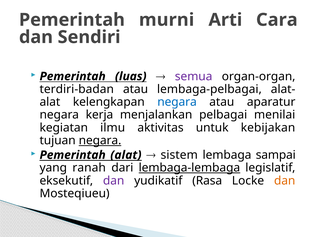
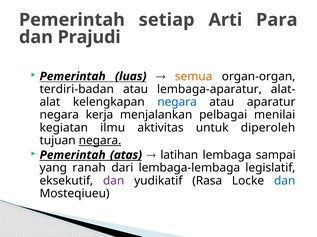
murni: murni -> setiap
Cara: Cara -> Para
Sendiri: Sendiri -> Prajudi
semua colour: purple -> orange
lembaga-pelbagai: lembaga-pelbagai -> lembaga-aparatur
kebijakan: kebijakan -> diperoleh
Pemerintah alat: alat -> atas
sistem: sistem -> latihan
lembaga-lembaga underline: present -> none
dan at (285, 181) colour: orange -> blue
